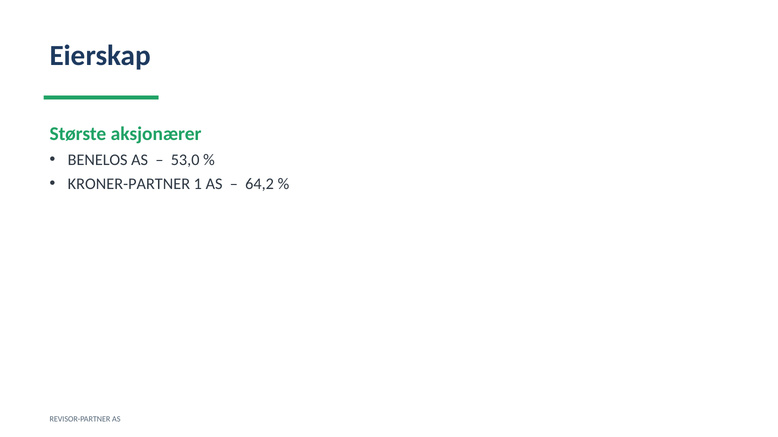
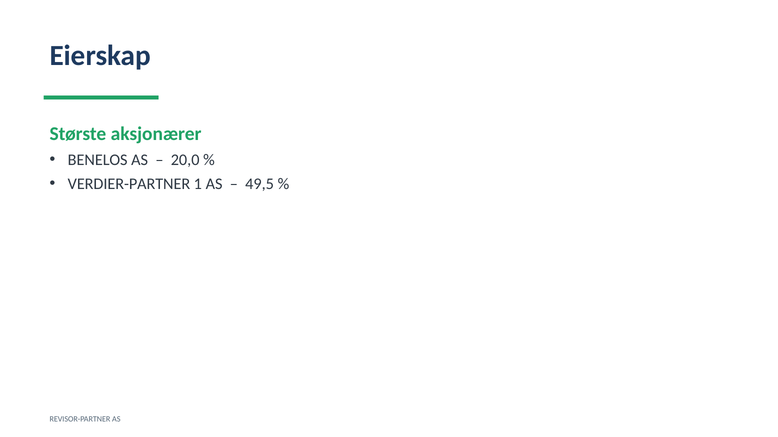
53,0: 53,0 -> 20,0
KRONER-PARTNER: KRONER-PARTNER -> VERDIER-PARTNER
64,2: 64,2 -> 49,5
